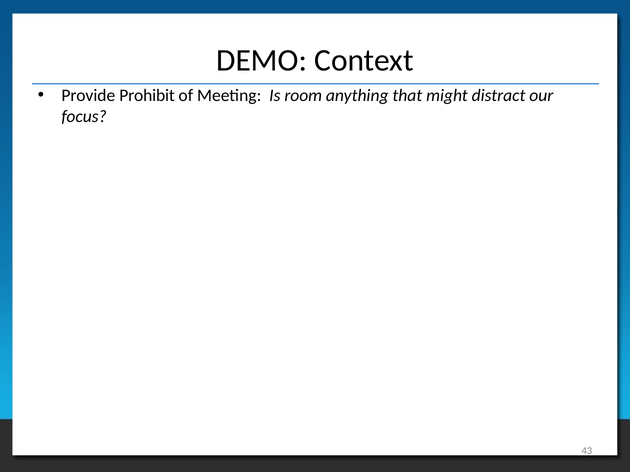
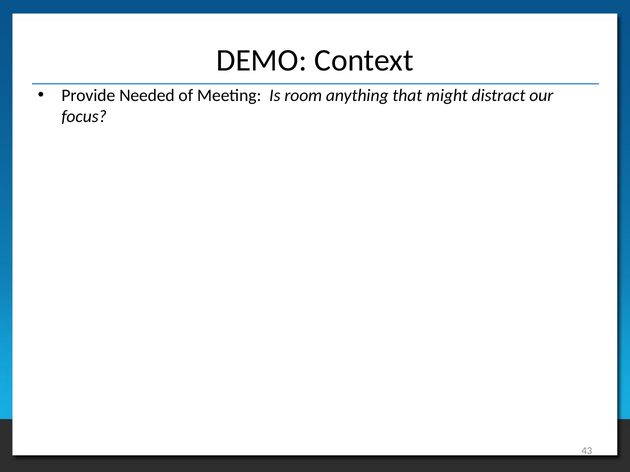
Prohibit: Prohibit -> Needed
